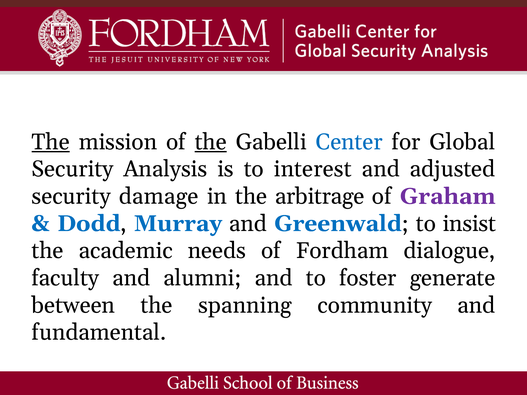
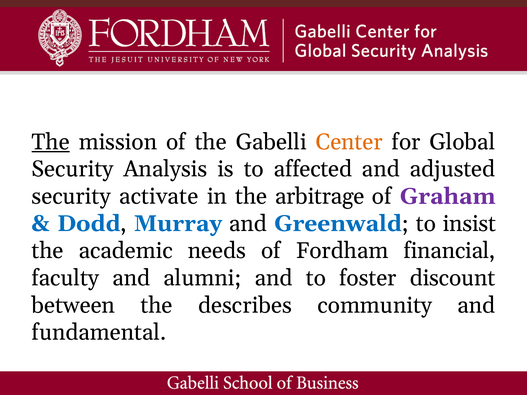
the at (211, 142) underline: present -> none
Center colour: blue -> orange
interest: interest -> affected
damage: damage -> activate
dialogue: dialogue -> financial
generate: generate -> discount
spanning: spanning -> describes
